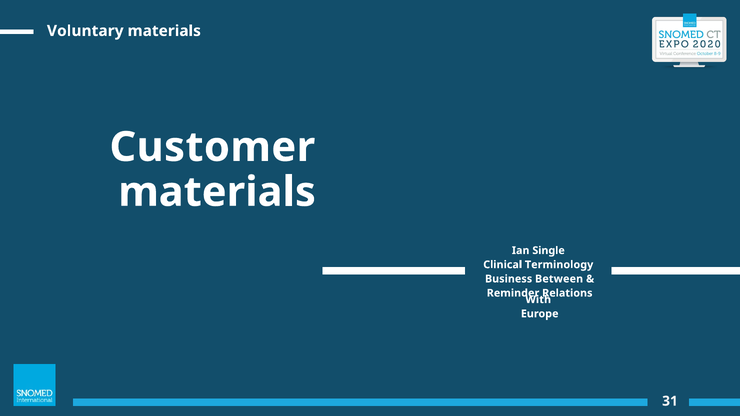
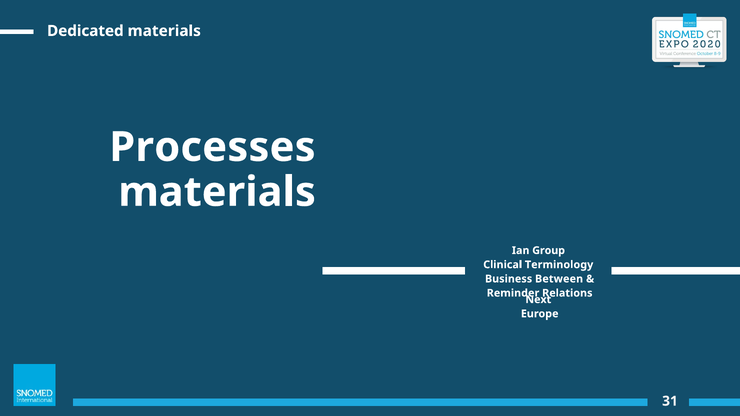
Voluntary: Voluntary -> Dedicated
Customer: Customer -> Processes
Single: Single -> Group
With: With -> Next
